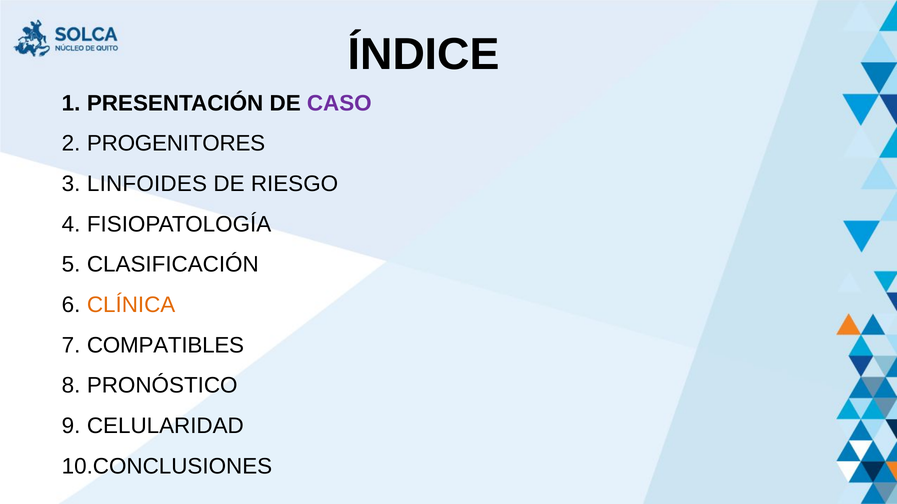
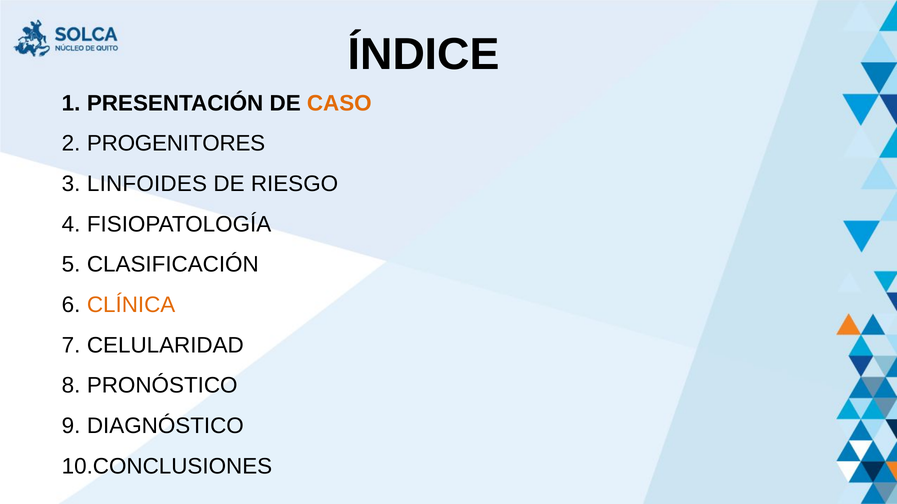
CASO colour: purple -> orange
COMPATIBLES: COMPATIBLES -> CELULARIDAD
CELULARIDAD: CELULARIDAD -> DIAGNÓSTICO
